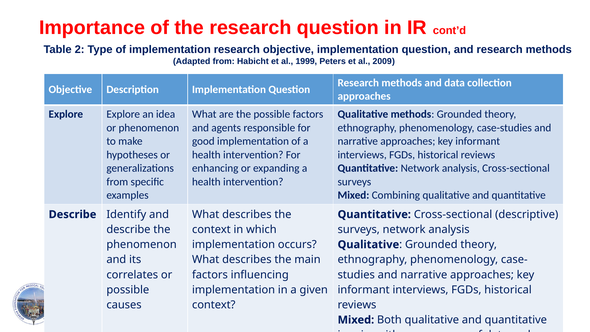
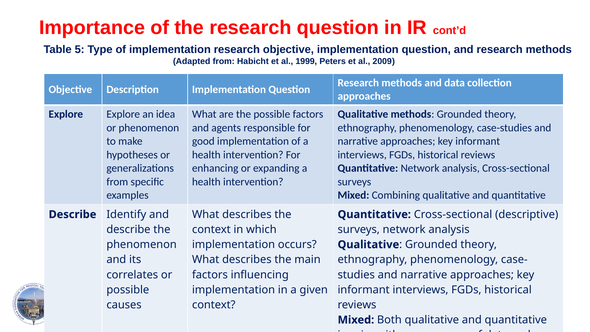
2: 2 -> 5
